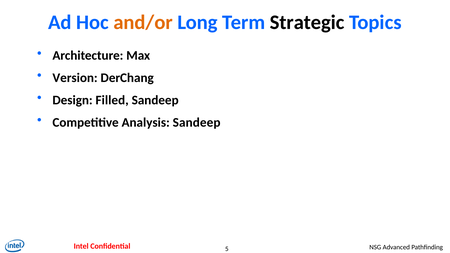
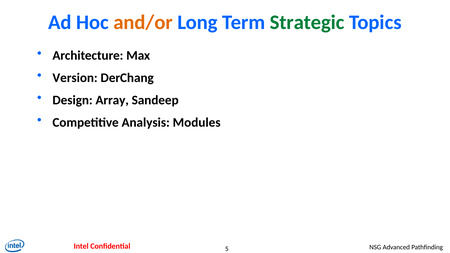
Strategic colour: black -> green
Filled: Filled -> Array
Analysis Sandeep: Sandeep -> Modules
